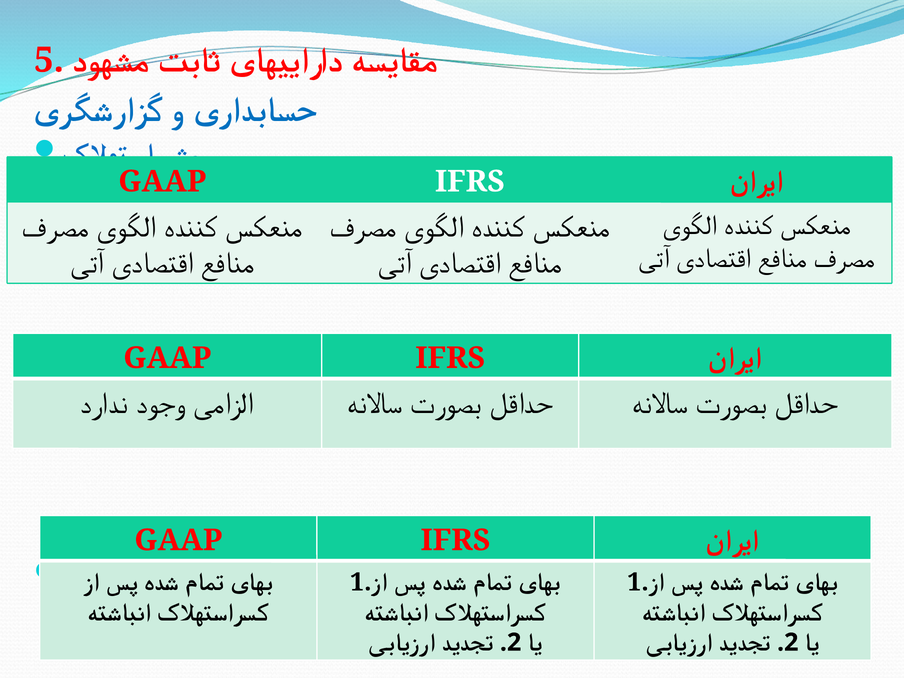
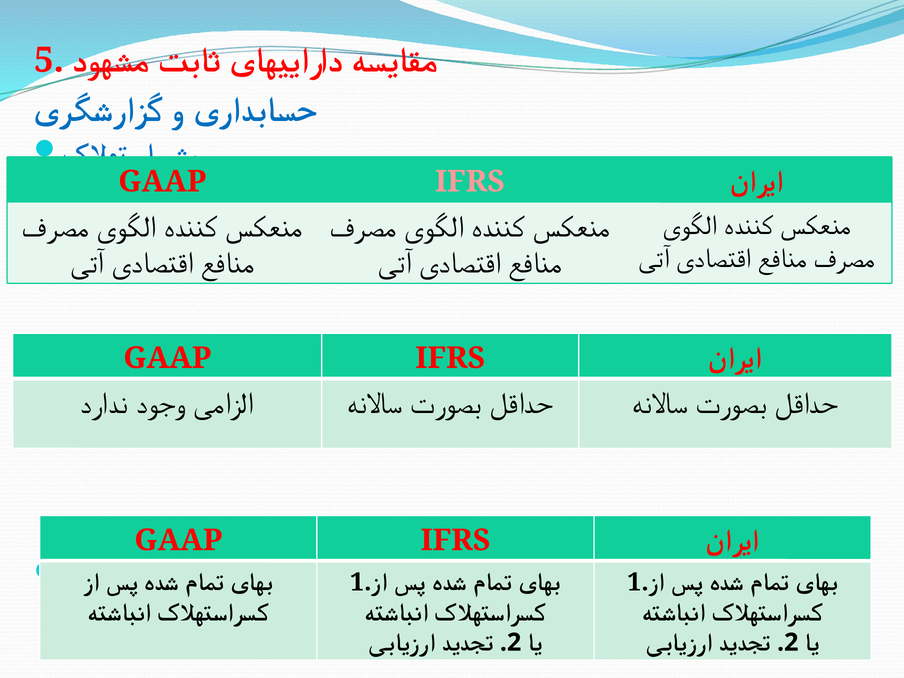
IFRS at (470, 181) colour: white -> pink
